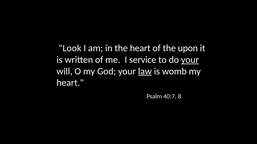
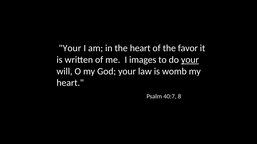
Look at (70, 48): Look -> Your
upon: upon -> favor
service: service -> images
law underline: present -> none
